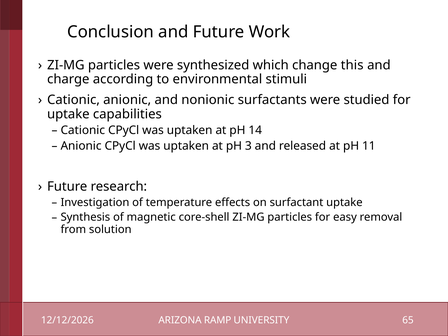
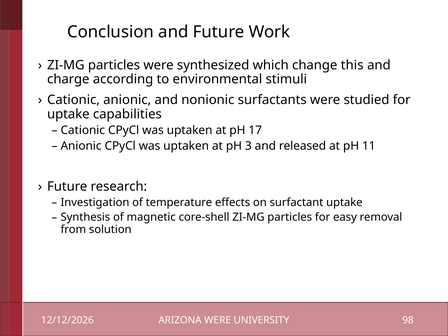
14: 14 -> 17
ARIZONA RAMP: RAMP -> WERE
65: 65 -> 98
